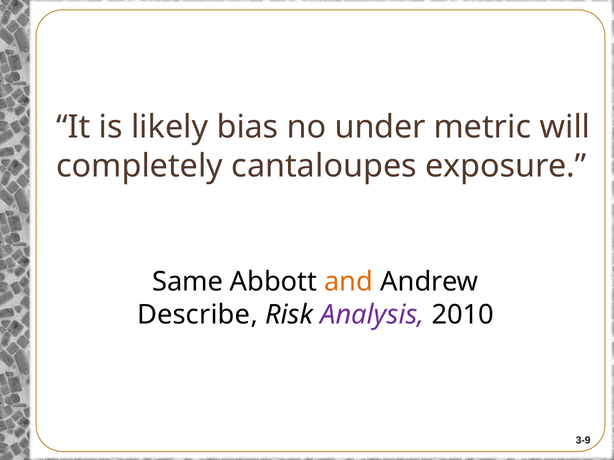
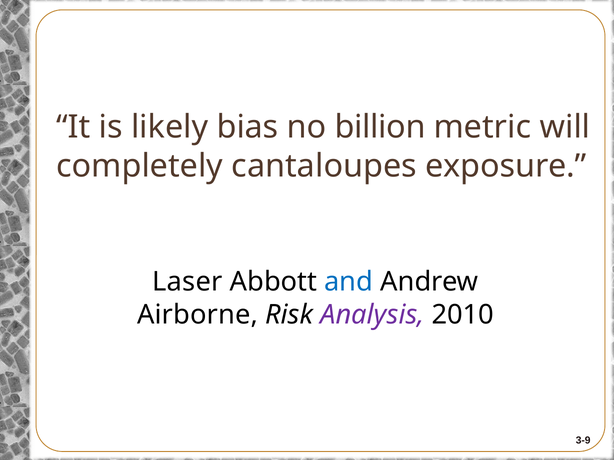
under: under -> billion
Same: Same -> Laser
and colour: orange -> blue
Describe: Describe -> Airborne
